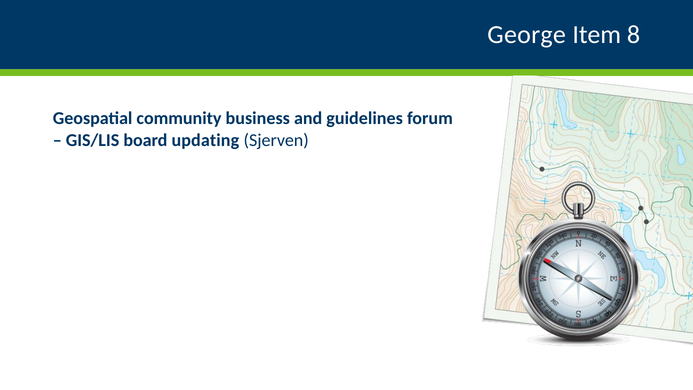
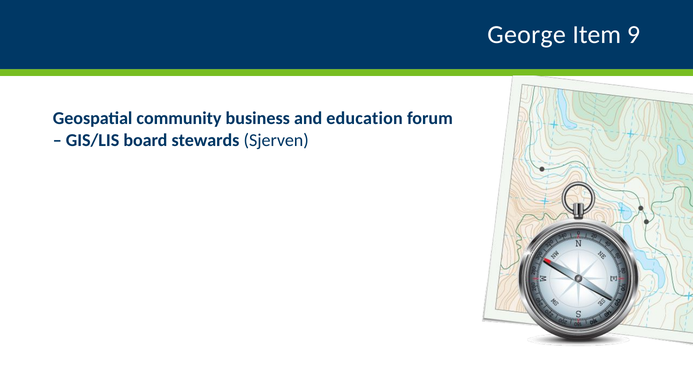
8: 8 -> 9
guidelines: guidelines -> education
updating: updating -> stewards
